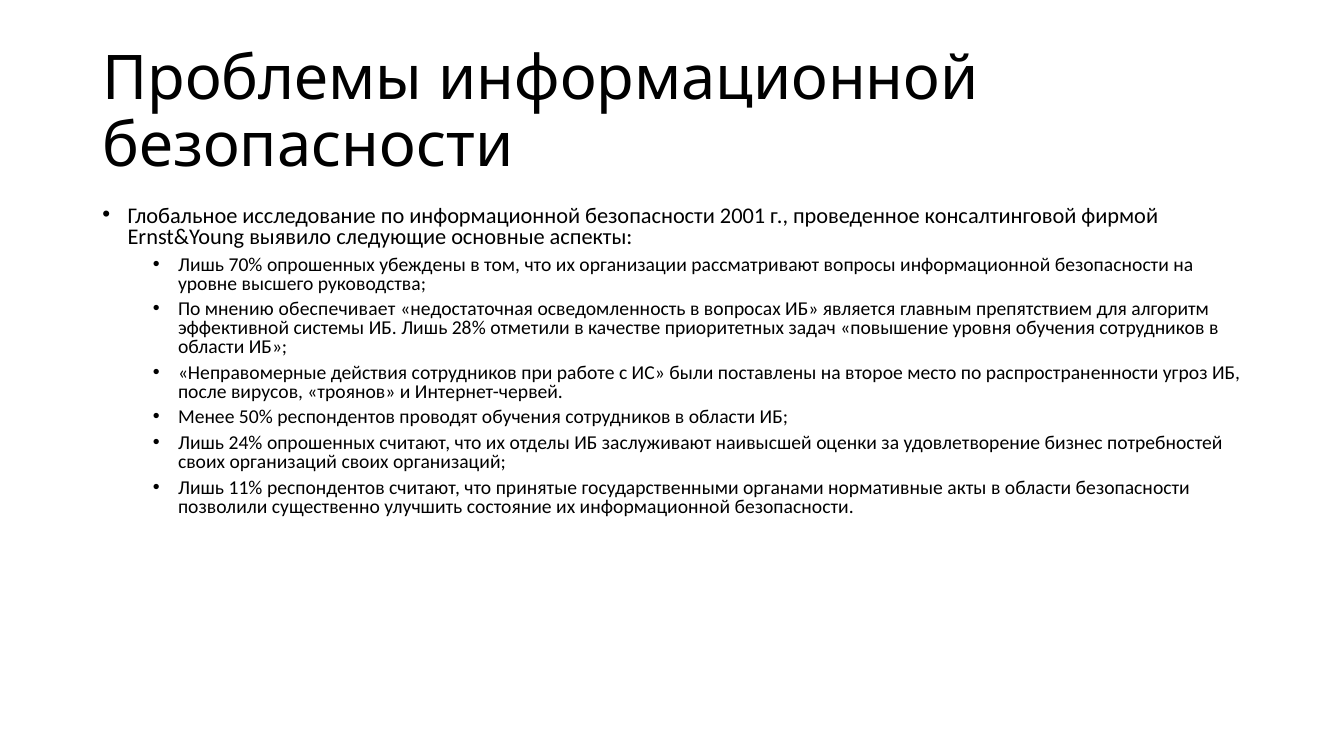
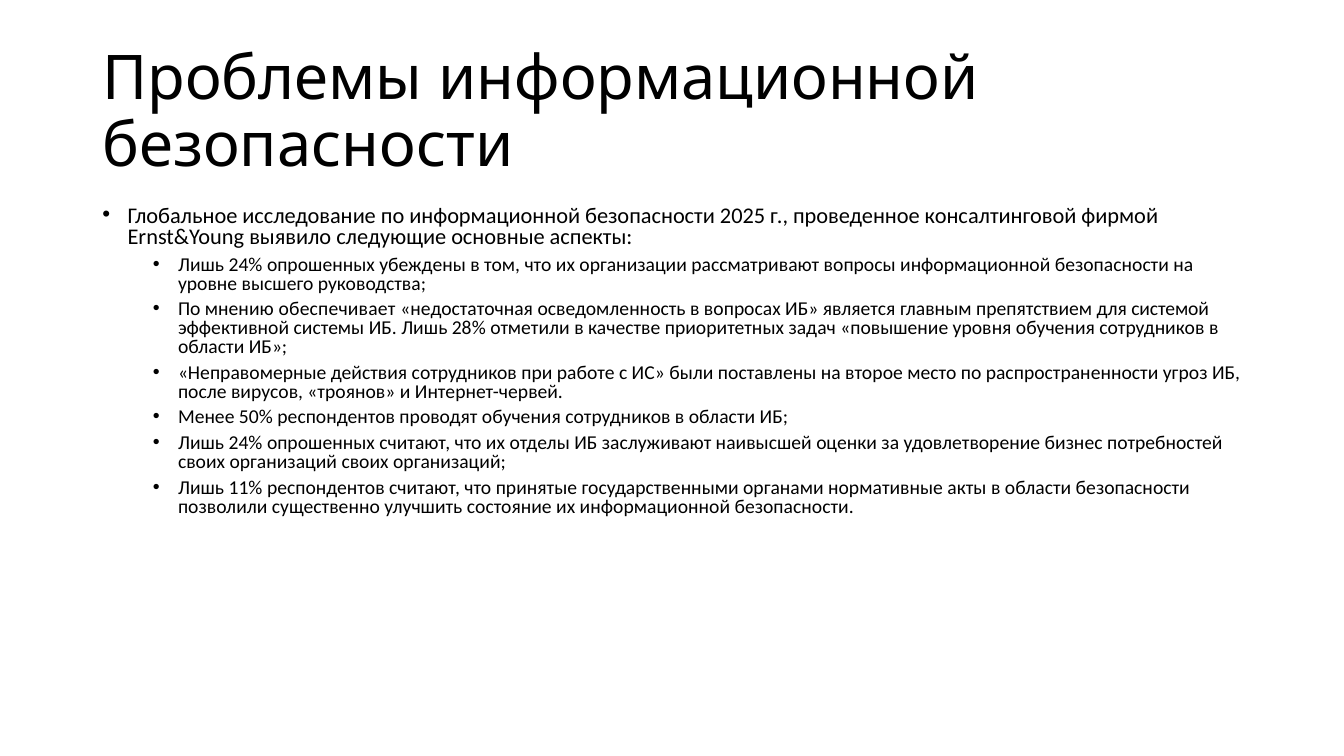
2001: 2001 -> 2025
70% at (246, 265): 70% -> 24%
алгоритм: алгоритм -> системой
